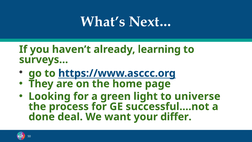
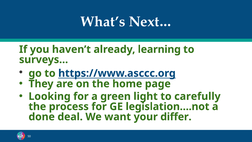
universe: universe -> carefully
successful….not: successful….not -> legislation….not
